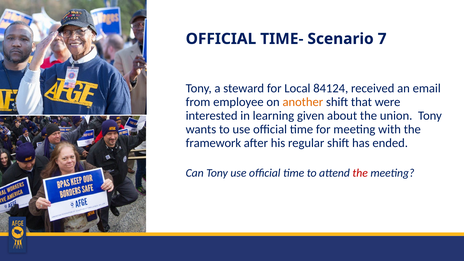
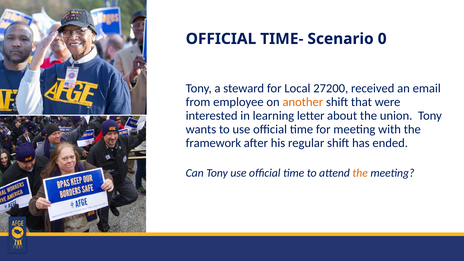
7: 7 -> 0
84124: 84124 -> 27200
given: given -> letter
the at (360, 173) colour: red -> orange
